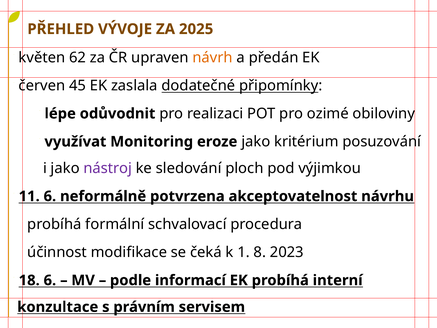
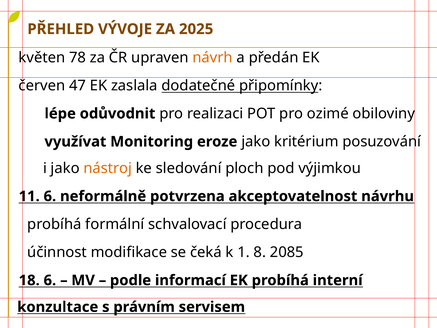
62: 62 -> 78
45: 45 -> 47
nástroj colour: purple -> orange
2023: 2023 -> 2085
